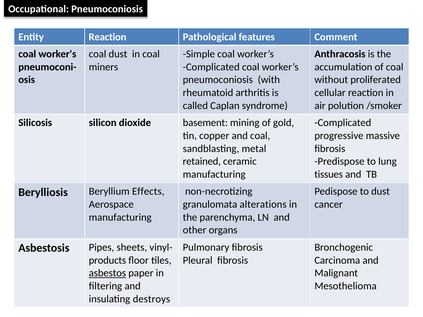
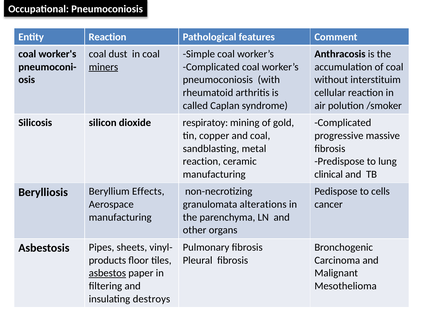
miners underline: none -> present
proliferated: proliferated -> interstituim
basement: basement -> respiratoy
retained at (202, 162): retained -> reaction
tissues: tissues -> clinical
to dust: dust -> cells
